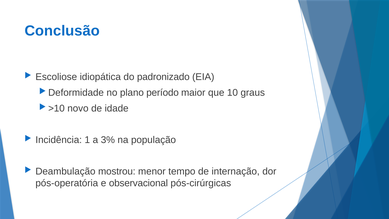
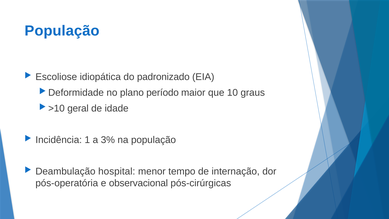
Conclusão at (62, 31): Conclusão -> População
novo: novo -> geral
mostrou: mostrou -> hospital
